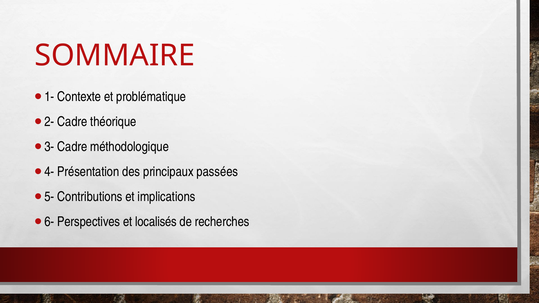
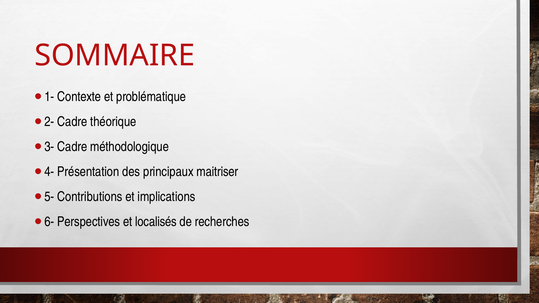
passées: passées -> maitriser
